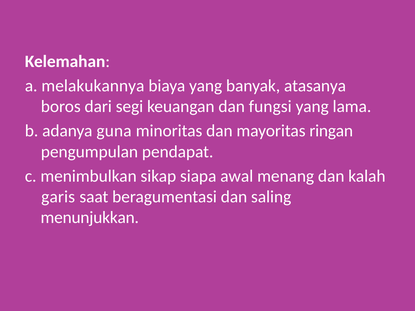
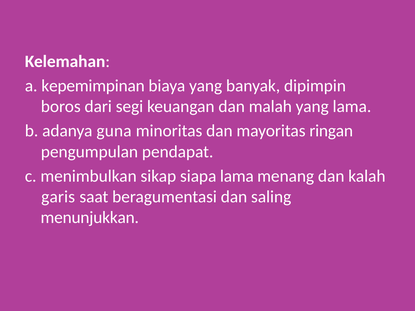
melakukannya: melakukannya -> kepemimpinan
atasanya: atasanya -> dipimpin
fungsi: fungsi -> malah
siapa awal: awal -> lama
